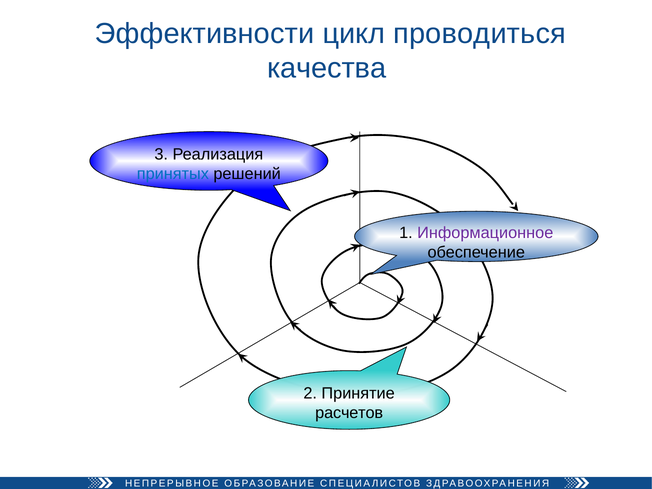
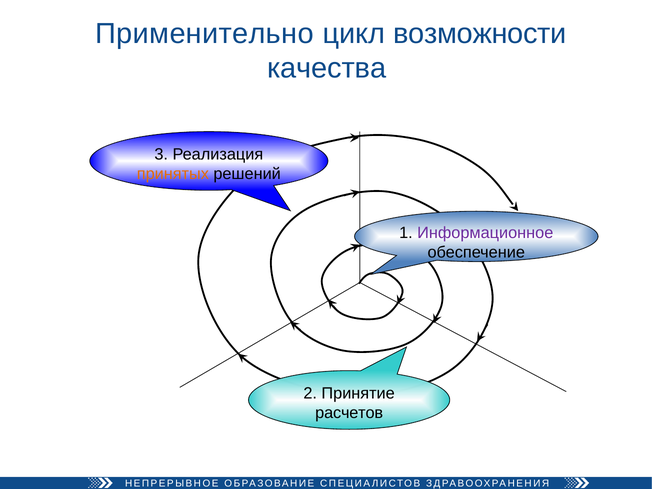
Эффективности: Эффективности -> Применительно
проводиться: проводиться -> возможности
принятых colour: blue -> orange
